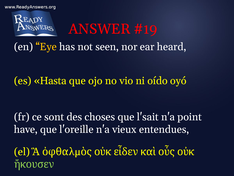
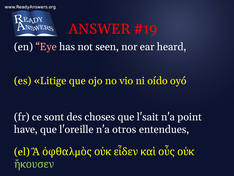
Eye colour: yellow -> pink
Hasta: Hasta -> Litige
vieux: vieux -> otros
